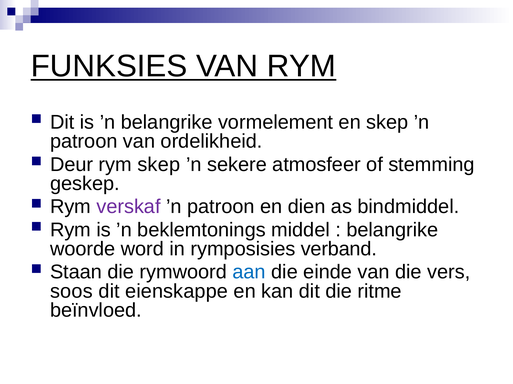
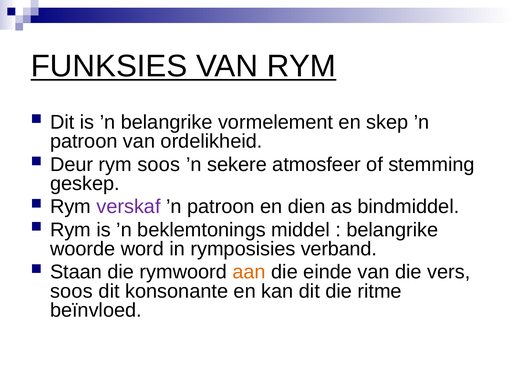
rym skep: skep -> soos
aan colour: blue -> orange
eienskappe: eienskappe -> konsonante
